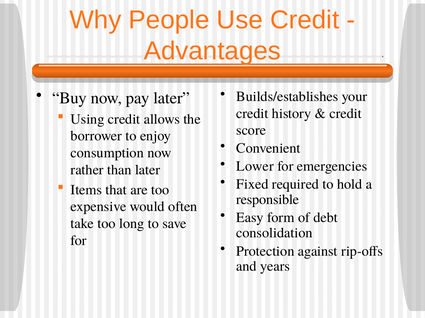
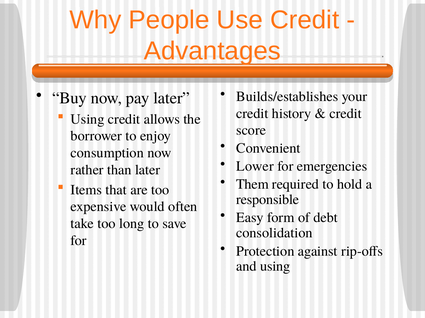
Fixed: Fixed -> Them
and years: years -> using
